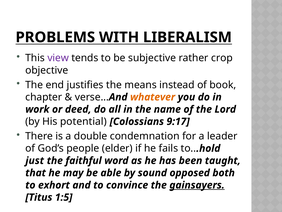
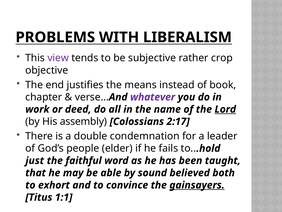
whatever colour: orange -> purple
Lord underline: none -> present
potential: potential -> assembly
9:17: 9:17 -> 2:17
opposed: opposed -> believed
1:5: 1:5 -> 1:1
